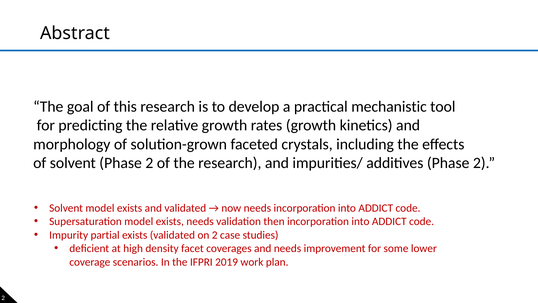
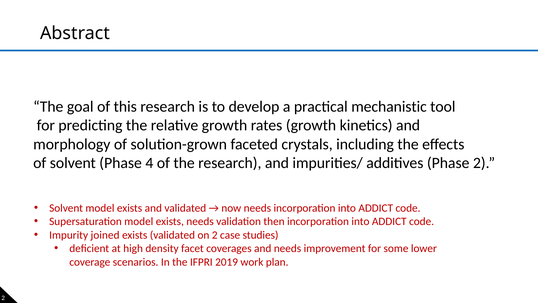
solvent Phase 2: 2 -> 4
partial: partial -> joined
